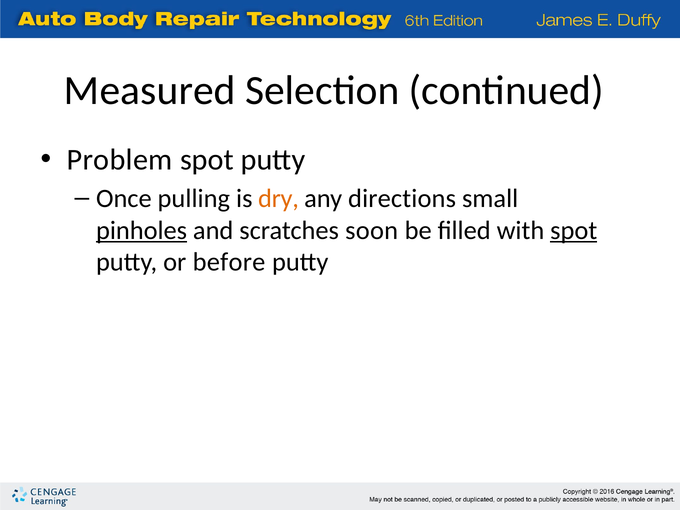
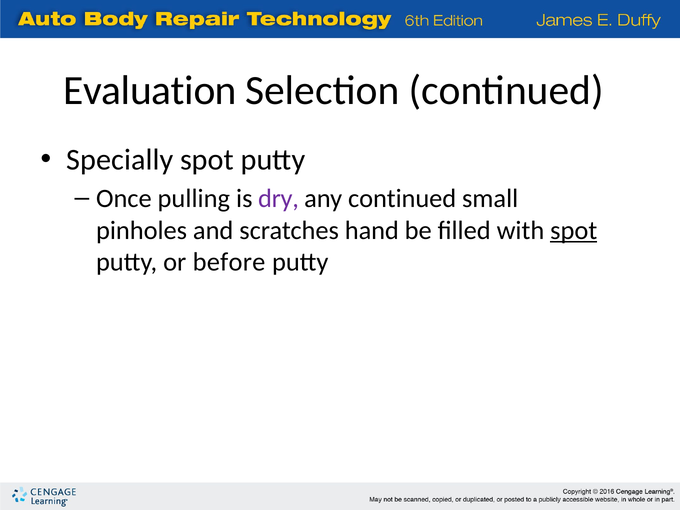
Measured: Measured -> Evaluation
Problem: Problem -> Specially
dry colour: orange -> purple
any directions: directions -> continued
pinholes underline: present -> none
soon: soon -> hand
